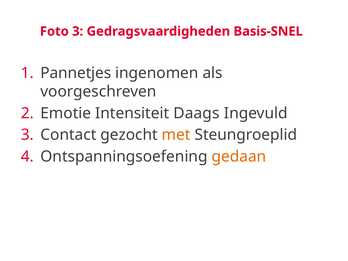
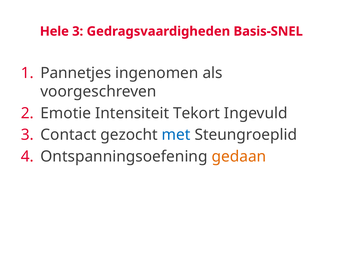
Foto: Foto -> Hele
Daags: Daags -> Tekort
met colour: orange -> blue
